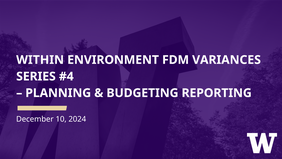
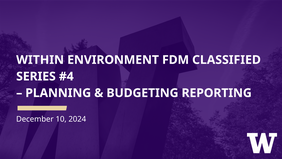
VARIANCES: VARIANCES -> CLASSIFIED
